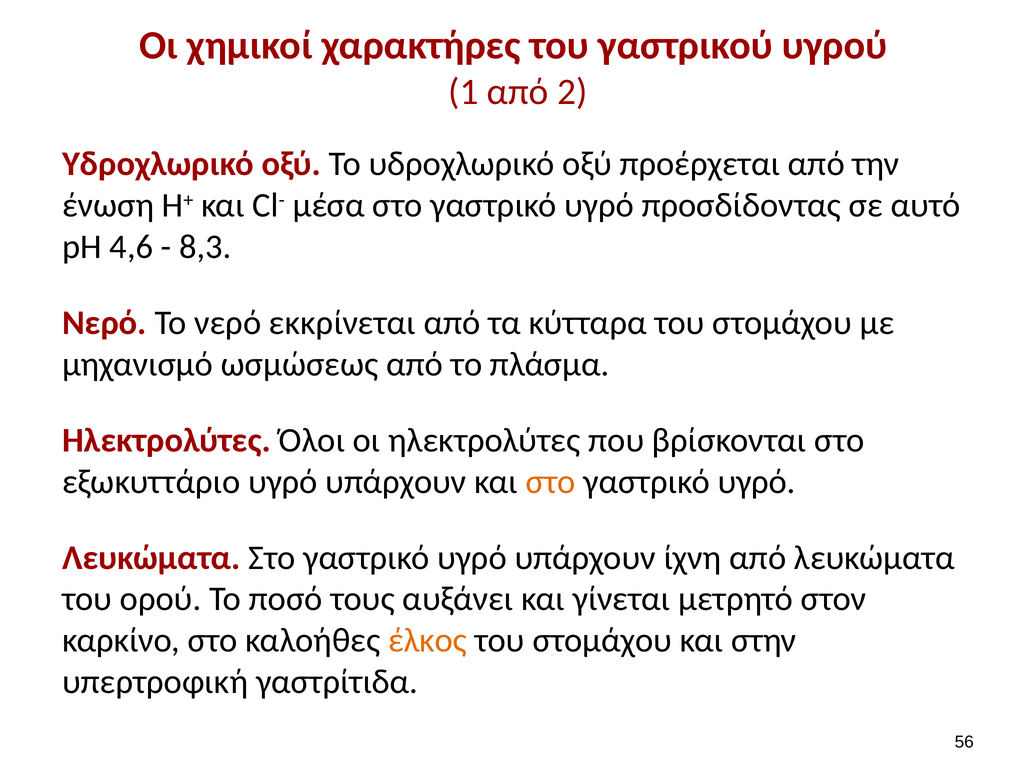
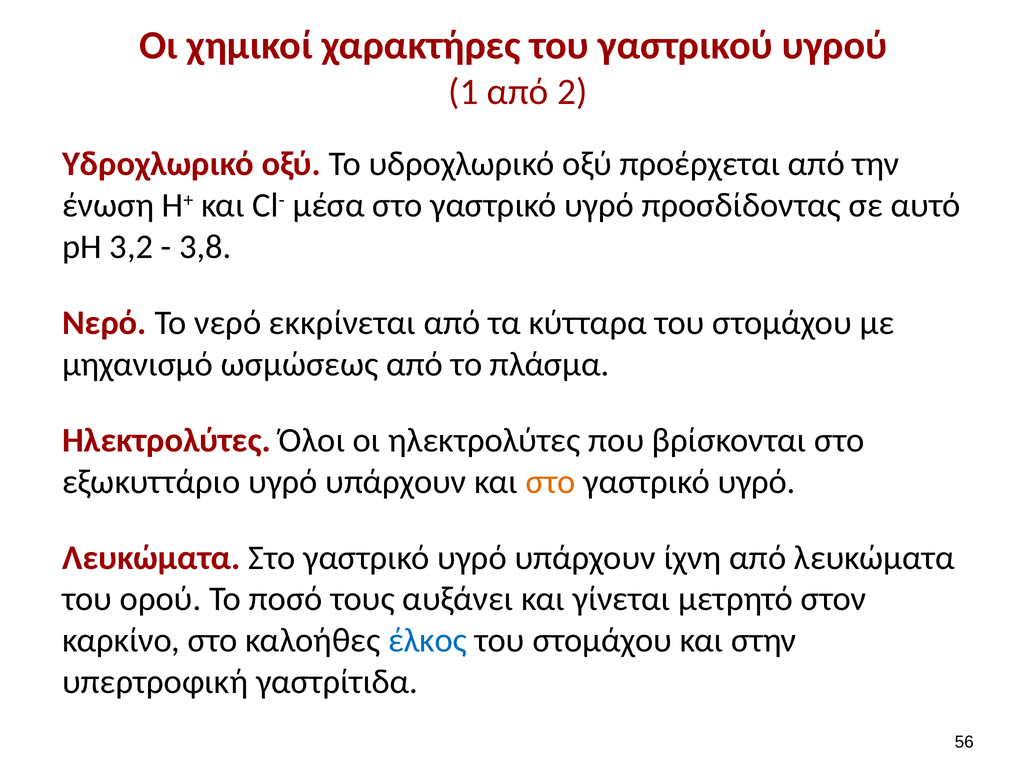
4,6: 4,6 -> 3,2
8,3: 8,3 -> 3,8
έλκος colour: orange -> blue
